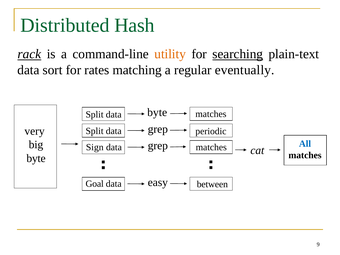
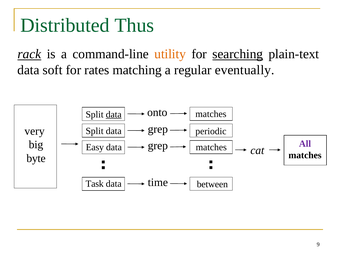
Hash: Hash -> Thus
sort: sort -> soft
byte at (157, 112): byte -> onto
data at (114, 114) underline: none -> present
All colour: blue -> purple
Sign: Sign -> Easy
easy: easy -> time
Goal: Goal -> Task
